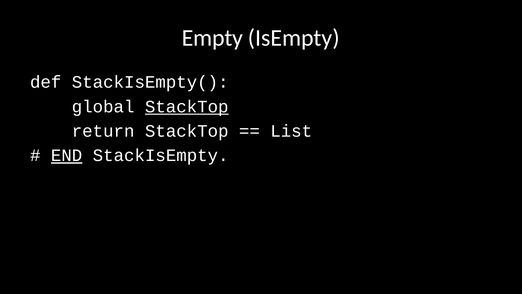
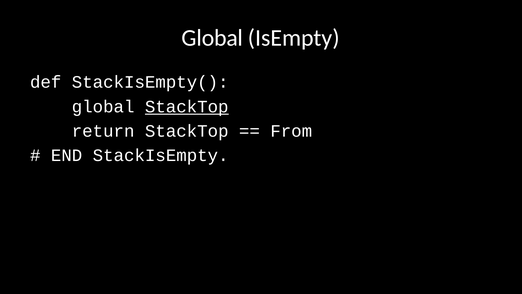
Empty at (212, 38): Empty -> Global
List: List -> From
END underline: present -> none
